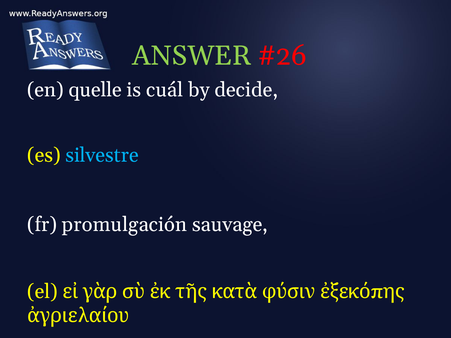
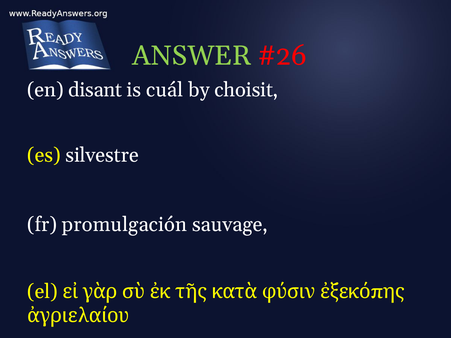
quelle: quelle -> disant
decide: decide -> choisit
silvestre colour: light blue -> white
